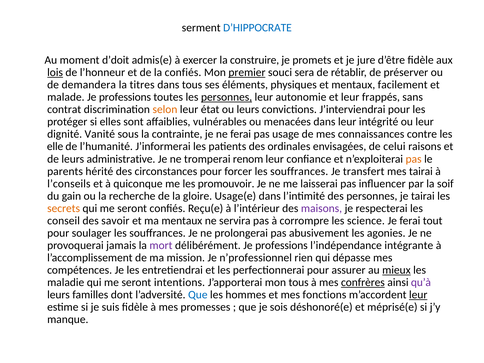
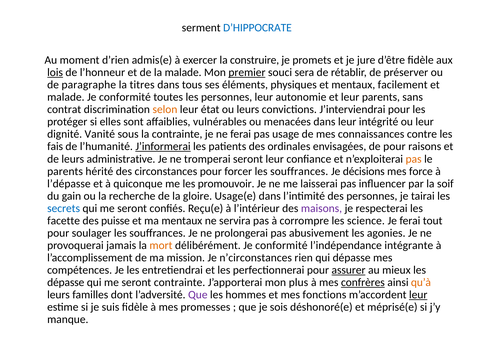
d’doit: d’doit -> d’rien
la confiés: confiés -> malade
demandera: demandera -> paragraphe
professions at (125, 97): professions -> conformité
personnes at (227, 97) underline: present -> none
leur frappés: frappés -> parents
elle: elle -> fais
J’informerai underline: none -> present
de celui: celui -> pour
tromperai renom: renom -> seront
transfert: transfert -> décisions
mes tairai: tairai -> force
l’conseils: l’conseils -> l’dépasse
secrets colour: orange -> blue
conseil: conseil -> facette
savoir: savoir -> puisse
mort colour: purple -> orange
délibérément Je professions: professions -> conformité
n’professionnel: n’professionnel -> n’circonstances
assurer underline: none -> present
mieux underline: present -> none
maladie at (66, 282): maladie -> dépasse
seront intentions: intentions -> contrainte
mon tous: tous -> plus
qu’à colour: purple -> orange
Que at (198, 295) colour: blue -> purple
